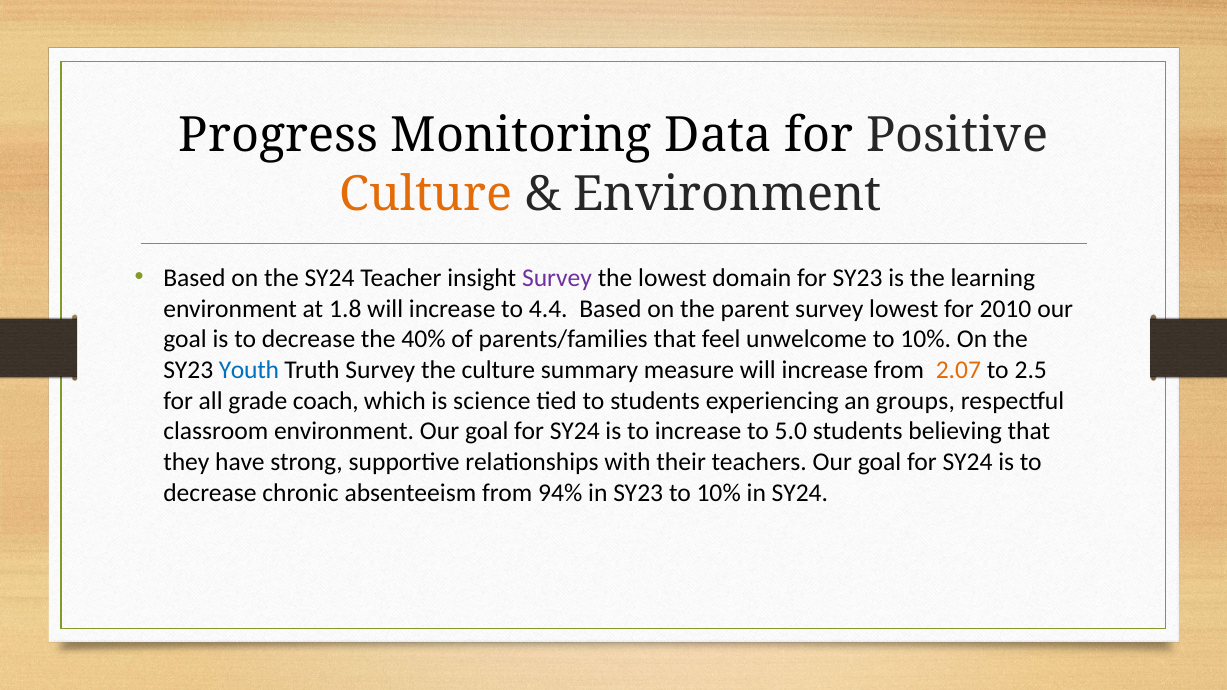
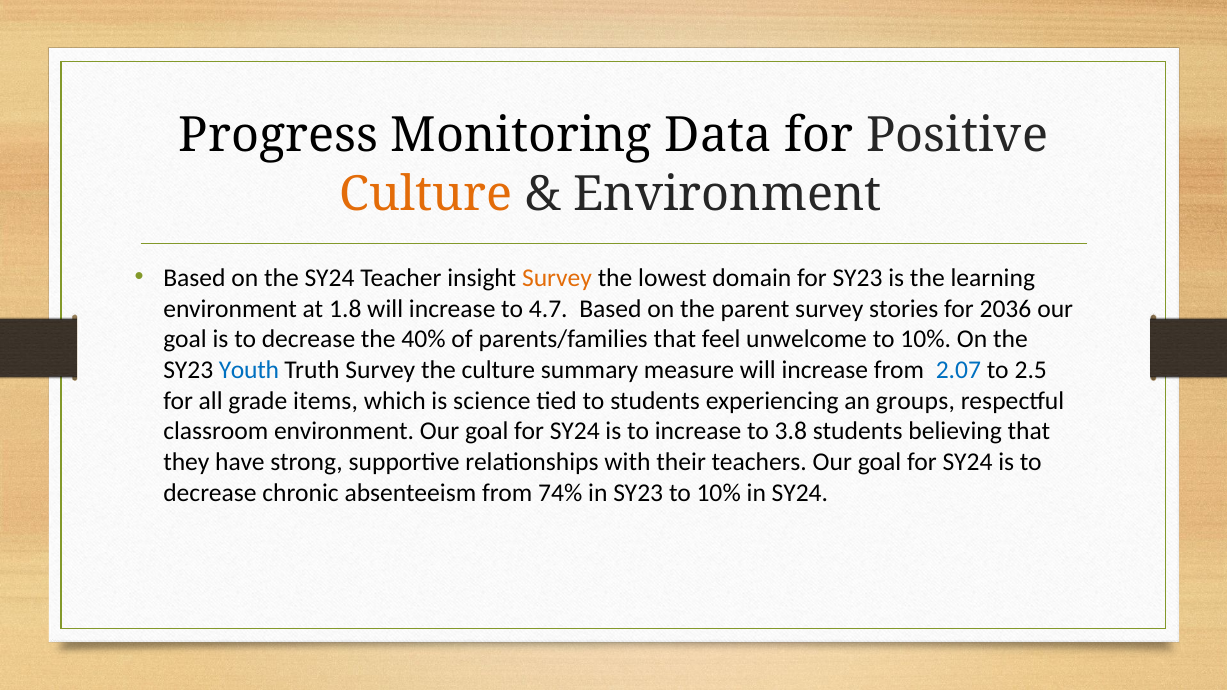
Survey at (557, 278) colour: purple -> orange
4.4: 4.4 -> 4.7
survey lowest: lowest -> stories
2010: 2010 -> 2036
2.07 colour: orange -> blue
coach: coach -> items
5.0: 5.0 -> 3.8
94%: 94% -> 74%
